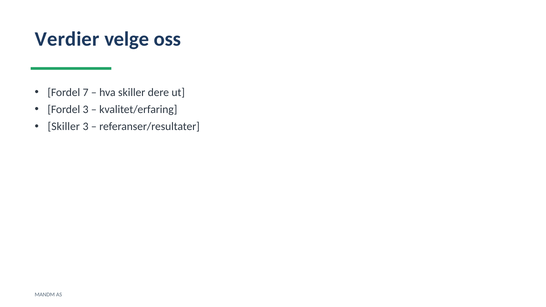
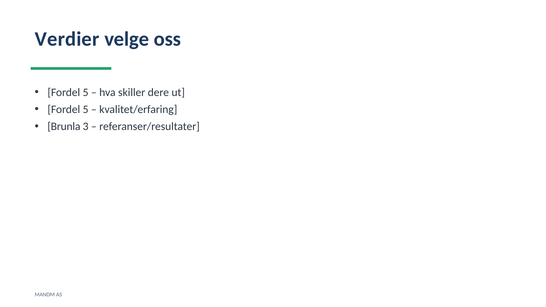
7 at (86, 92): 7 -> 5
3 at (86, 110): 3 -> 5
Skiller at (64, 127): Skiller -> Brunla
